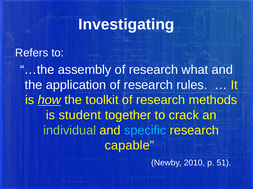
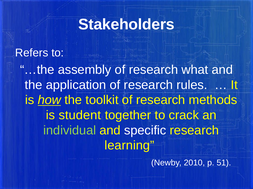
Investigating: Investigating -> Stakeholders
specific colour: light blue -> white
capable: capable -> learning
